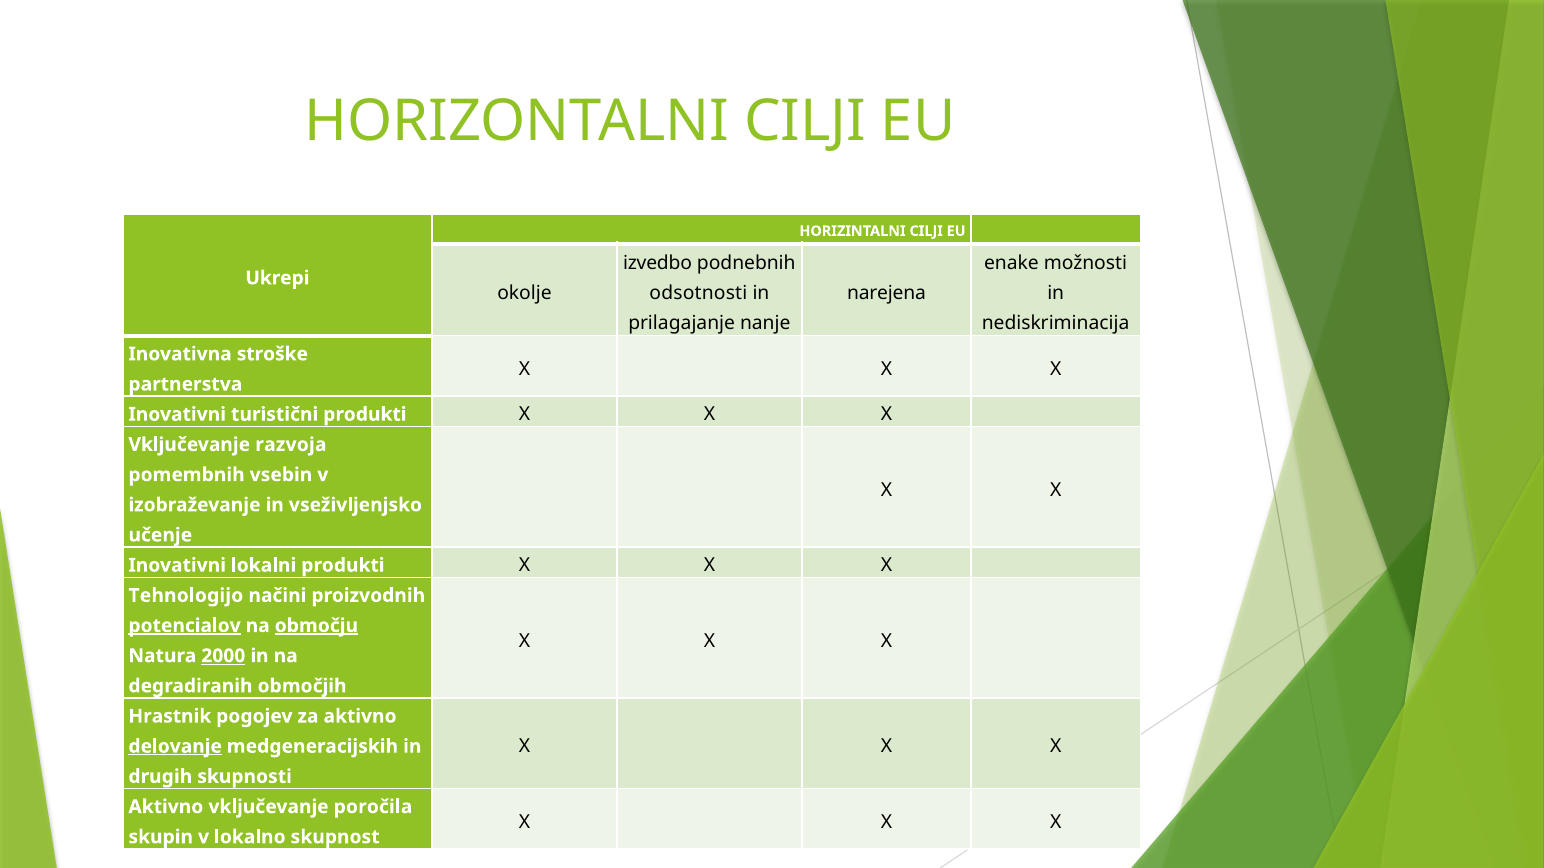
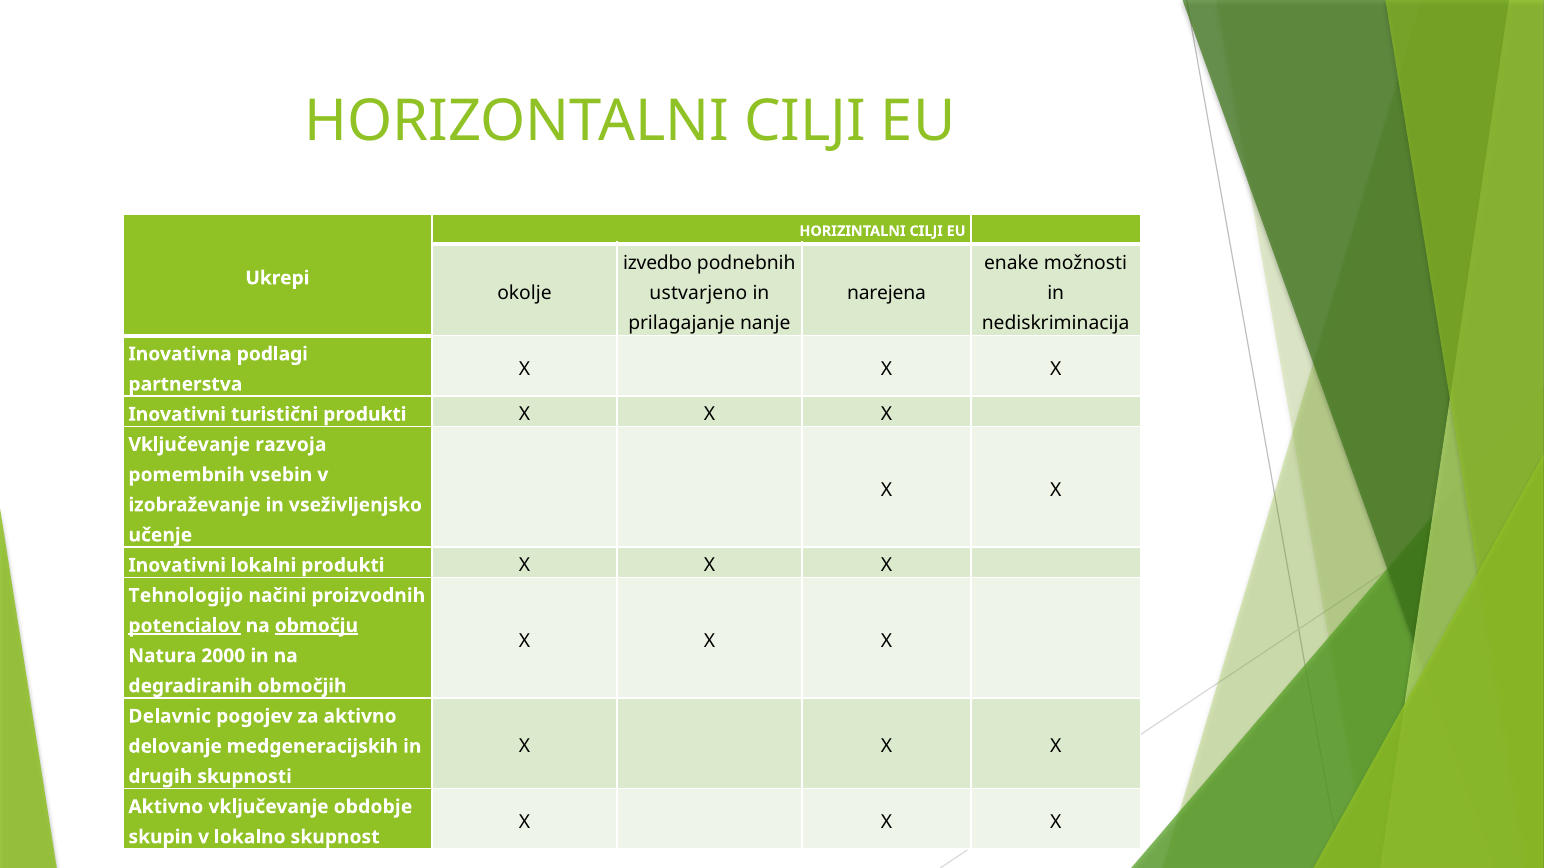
odsotnosti: odsotnosti -> ustvarjeno
stroške: stroške -> podlagi
2000 underline: present -> none
Hrastnik: Hrastnik -> Delavnic
delovanje underline: present -> none
poročila: poročila -> obdobje
